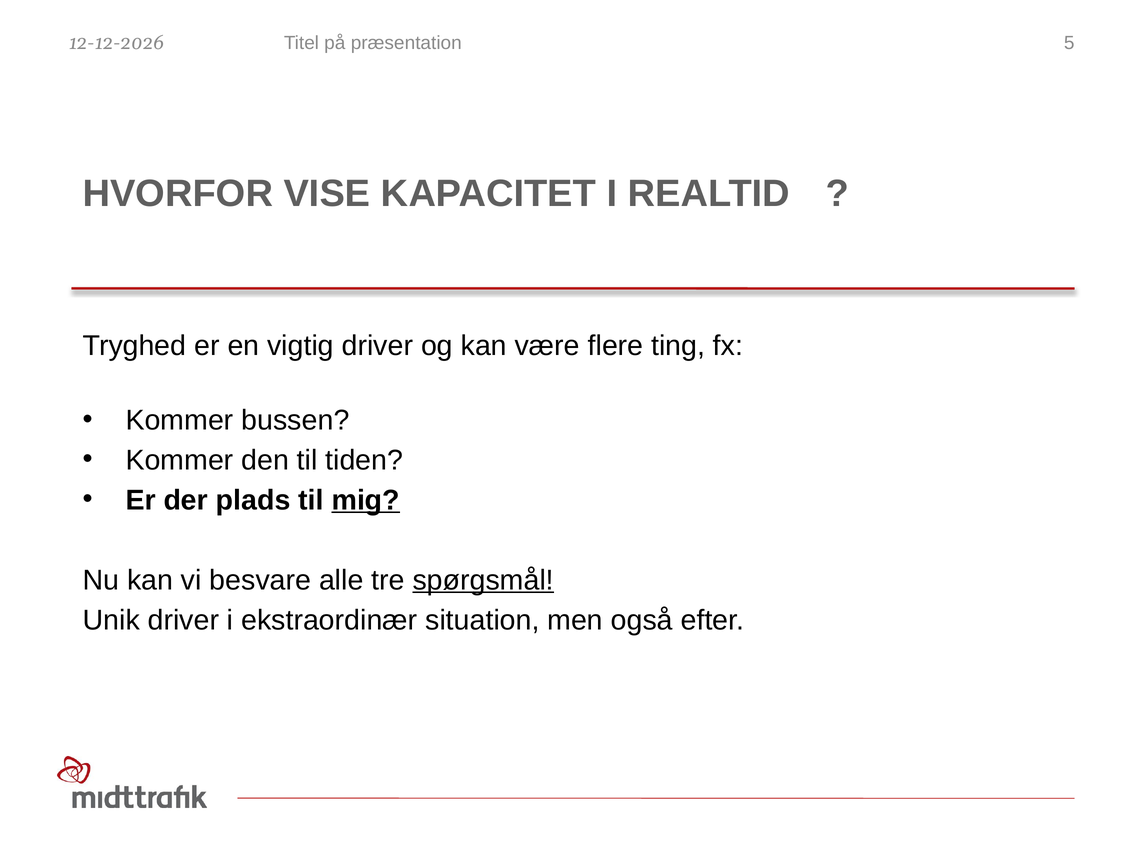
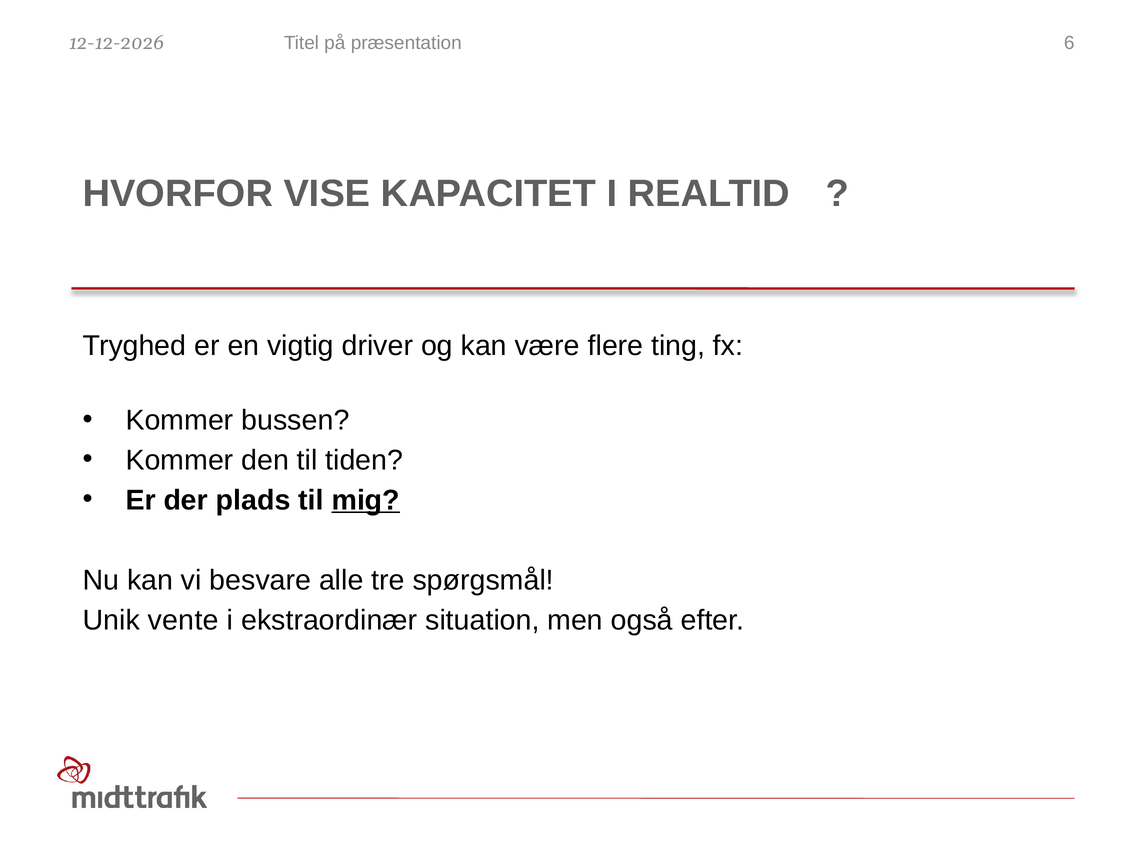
5: 5 -> 6
spørgsmål underline: present -> none
Unik driver: driver -> vente
